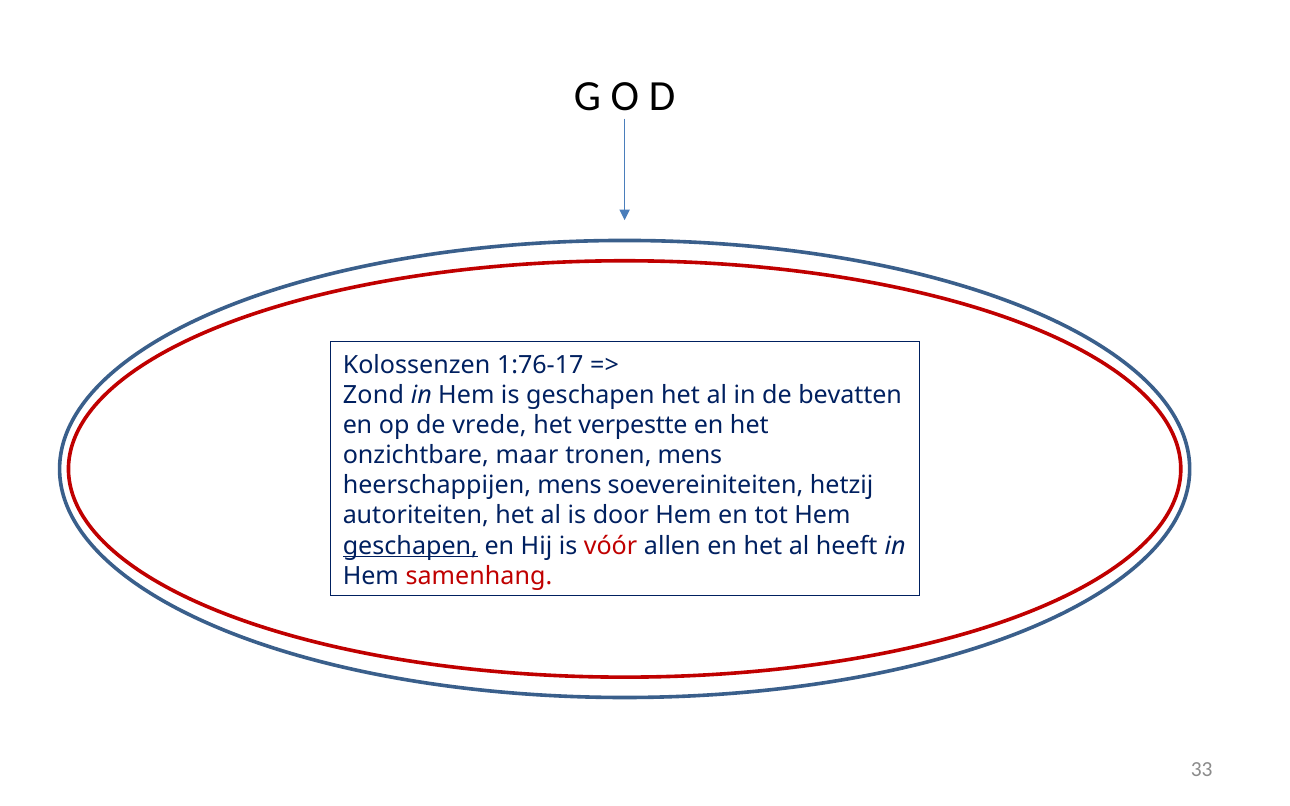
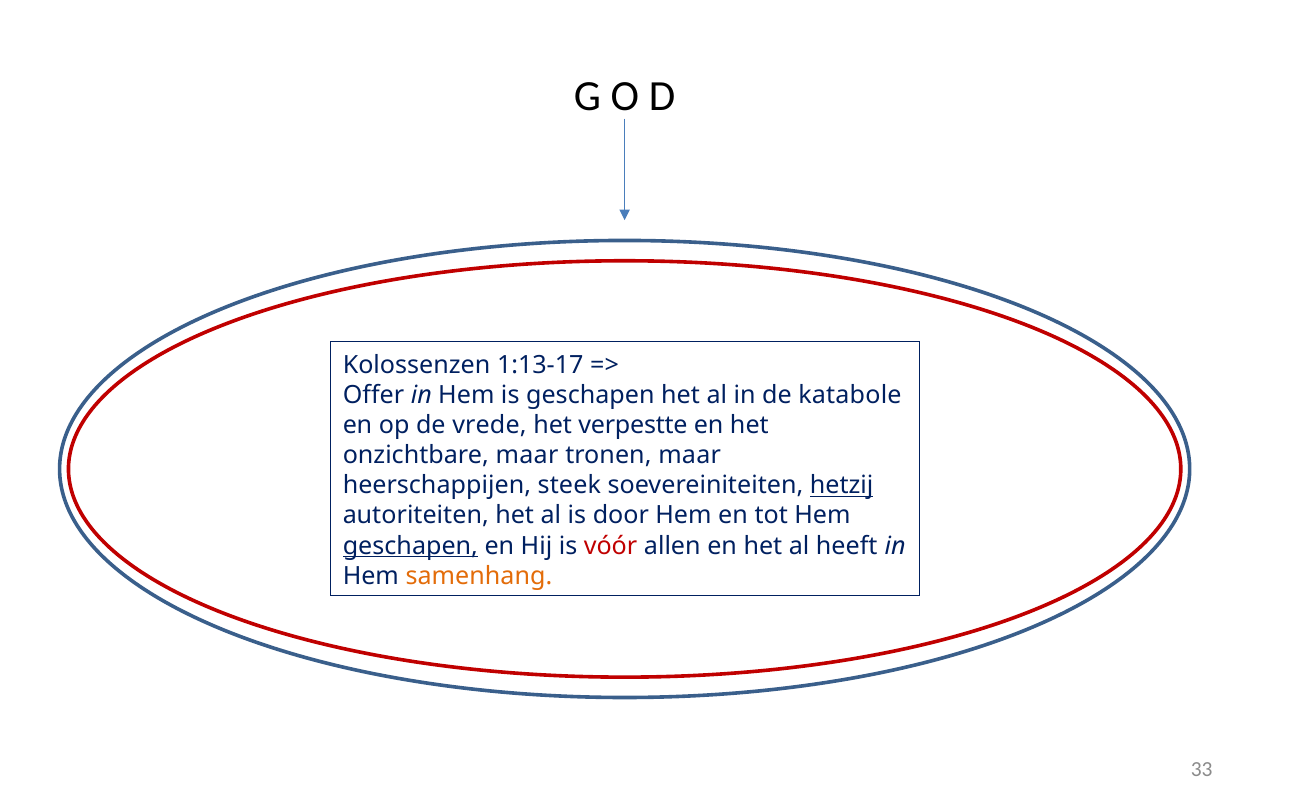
1:76-17: 1:76-17 -> 1:13-17
Zond: Zond -> Offer
bevatten: bevatten -> katabole
tronen mens: mens -> maar
heerschappijen mens: mens -> steek
hetzij underline: none -> present
samenhang colour: red -> orange
